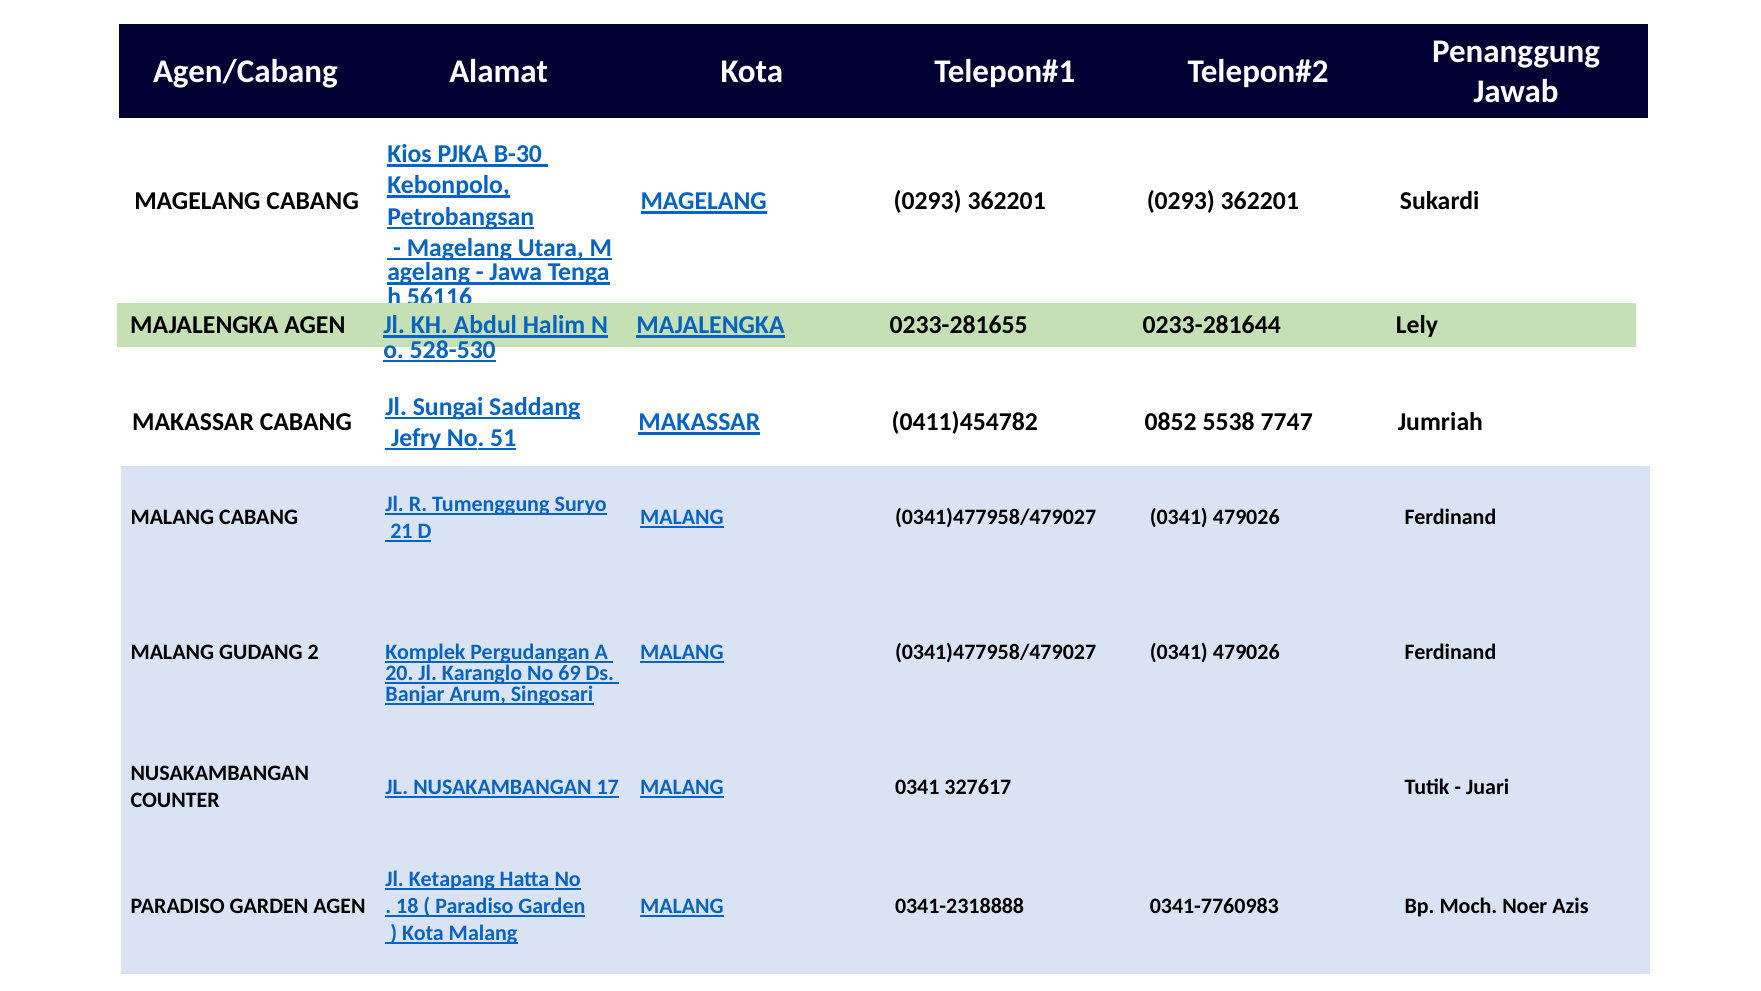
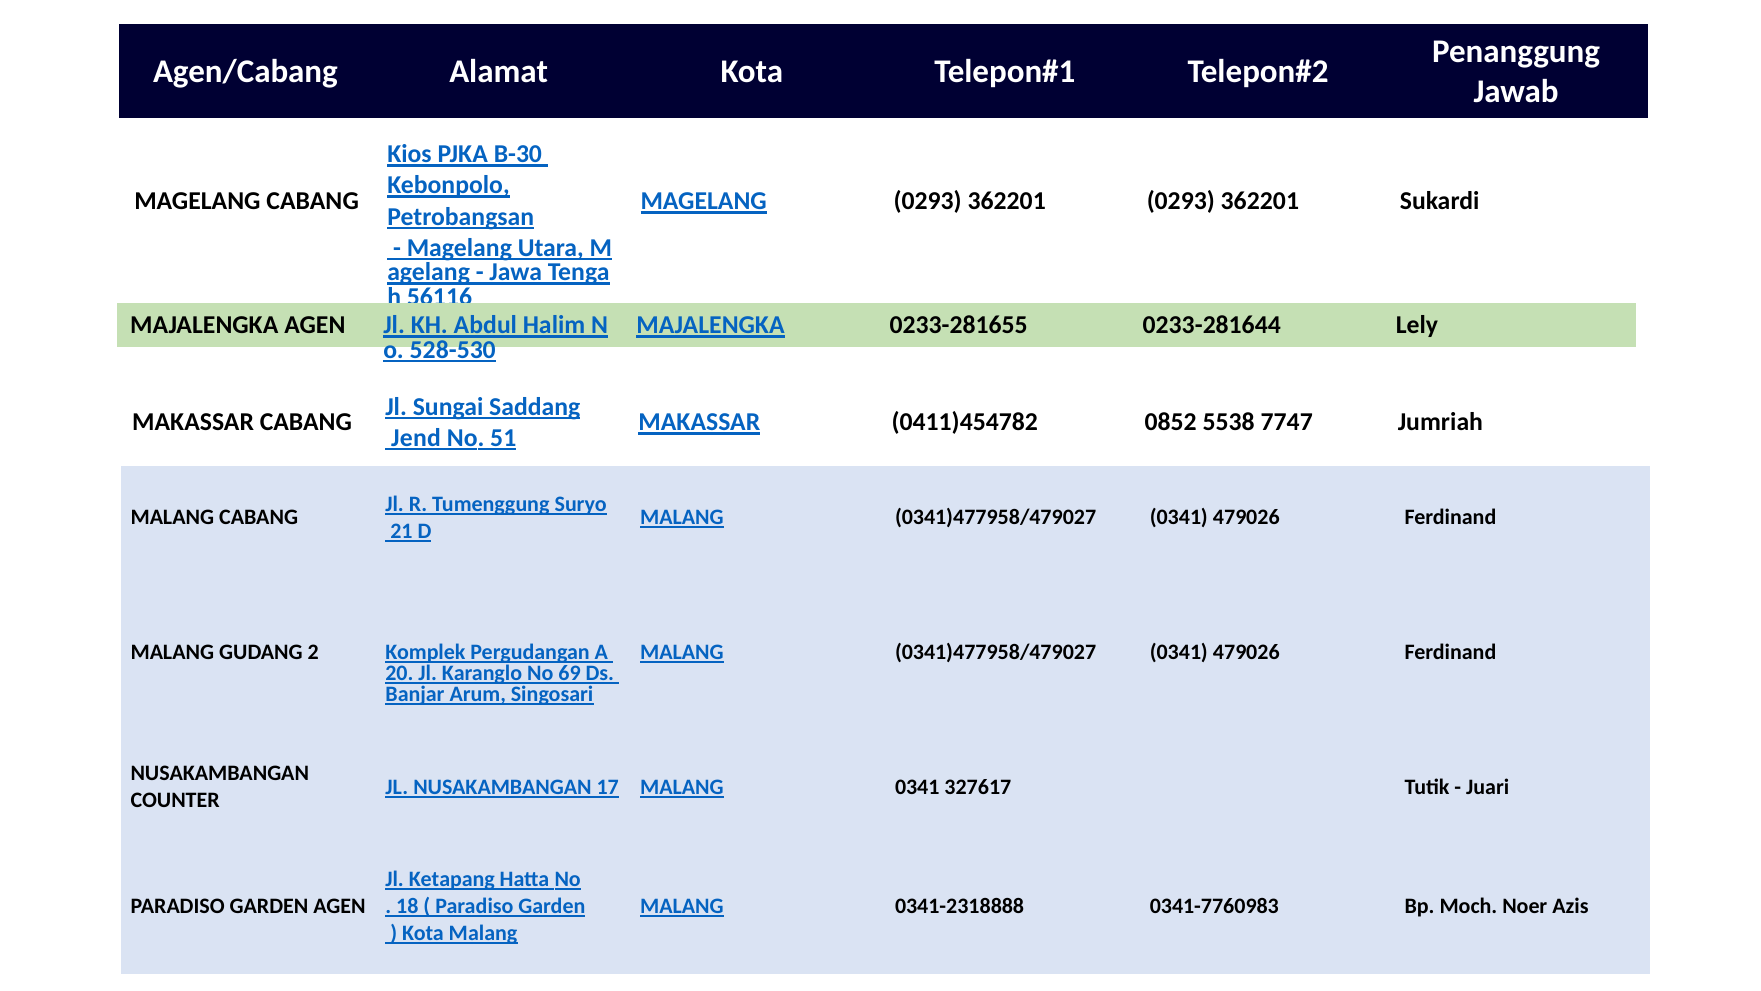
Jefry: Jefry -> Jend
